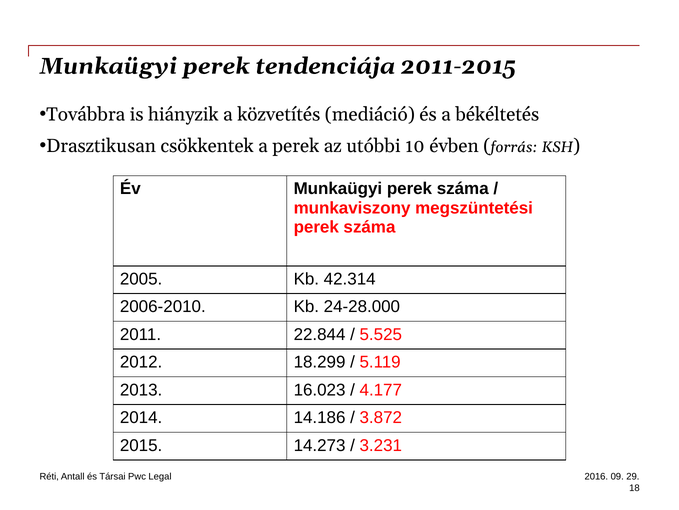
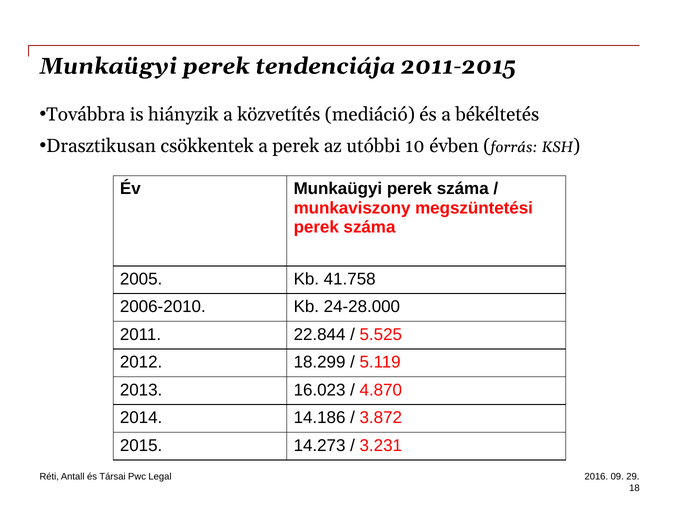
42.314: 42.314 -> 41.758
4.177: 4.177 -> 4.870
